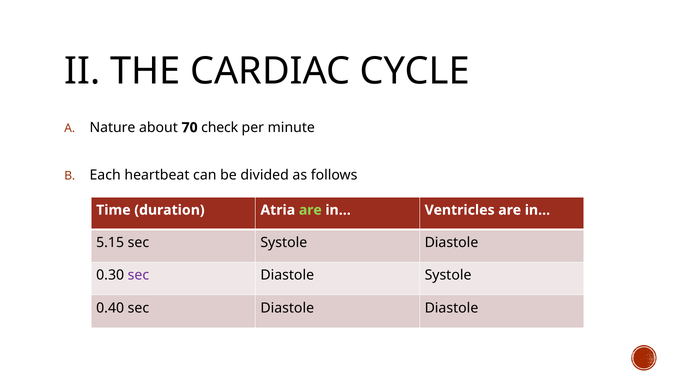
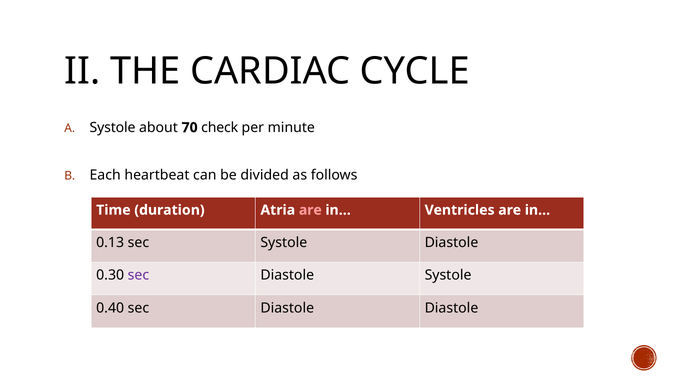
Nature at (113, 127): Nature -> Systole
are at (310, 210) colour: light green -> pink
5.15: 5.15 -> 0.13
